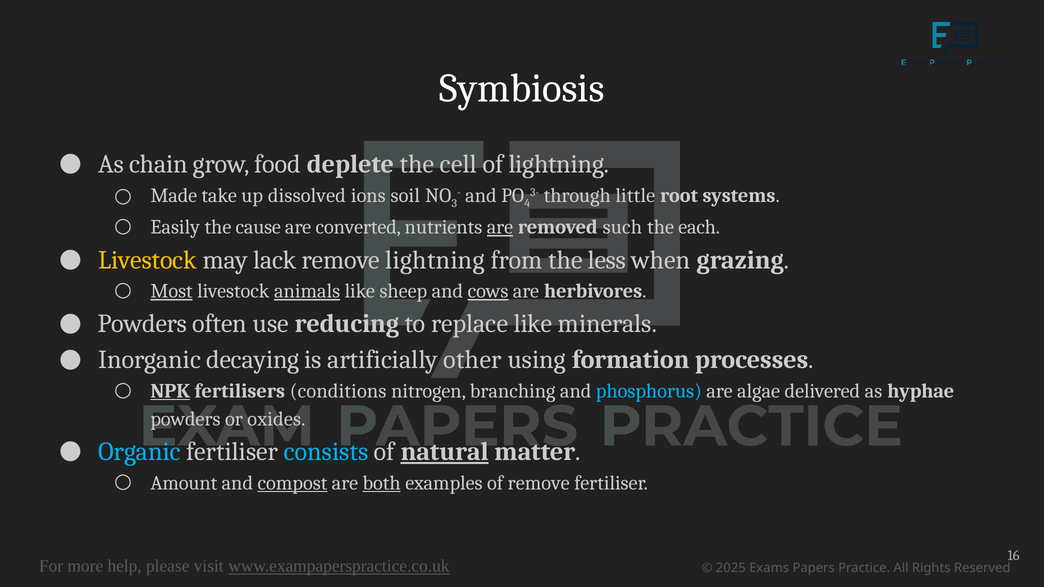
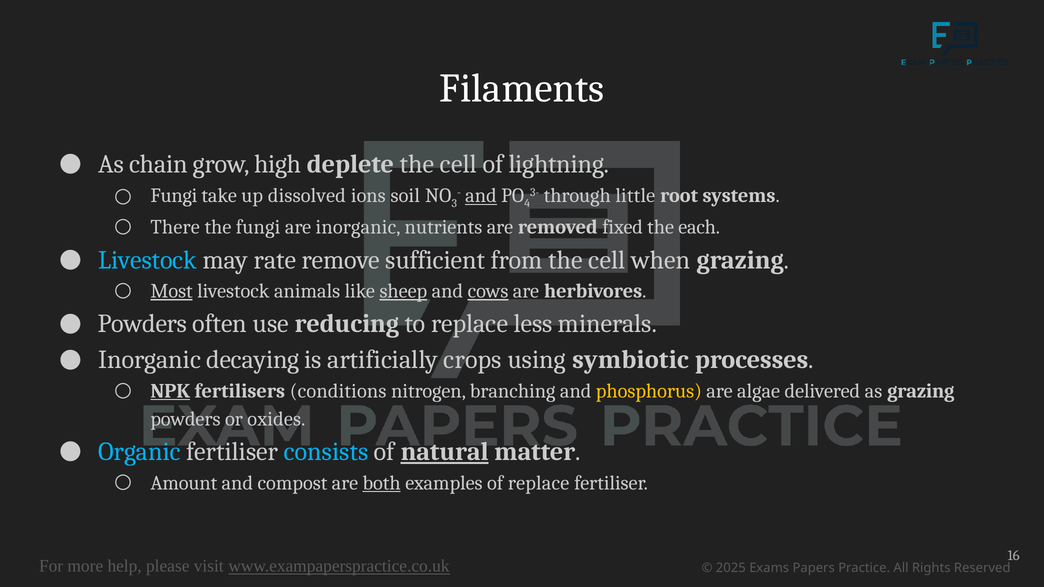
Symbiosis: Symbiosis -> Filaments
food: food -> high
Made at (174, 196): Made -> Fungi
and at (481, 196) underline: none -> present
Easily: Easily -> There
the cause: cause -> fungi
are converted: converted -> inorganic
are at (500, 227) underline: present -> none
such: such -> fixed
Livestock at (148, 260) colour: yellow -> light blue
lack: lack -> rate
remove lightning: lightning -> sufficient
from the less: less -> cell
animals underline: present -> none
sheep underline: none -> present
replace like: like -> less
other: other -> crops
formation: formation -> symbiotic
phosphorus colour: light blue -> yellow
as hyphae: hyphae -> grazing
compost underline: present -> none
of remove: remove -> replace
